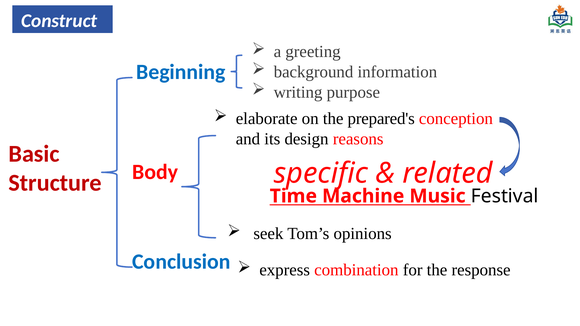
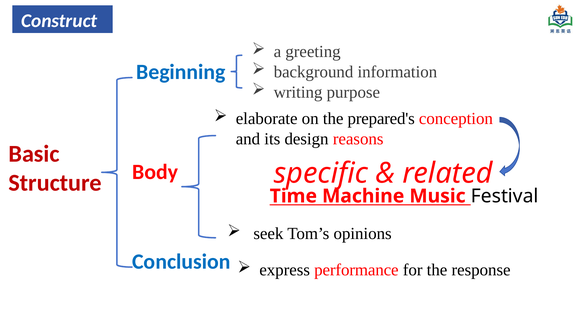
combination: combination -> performance
